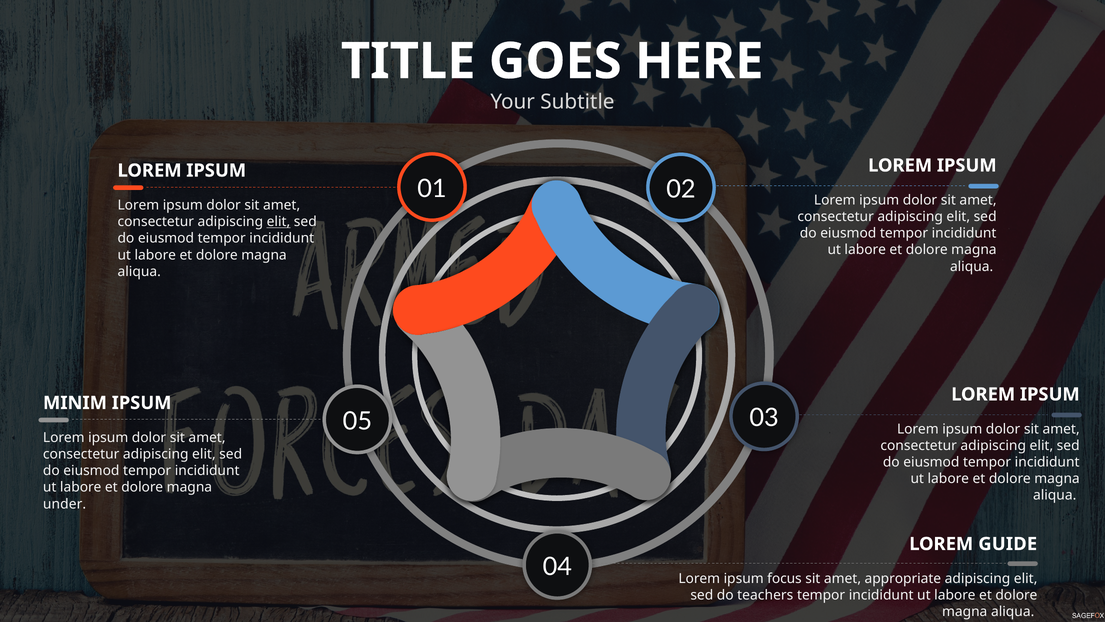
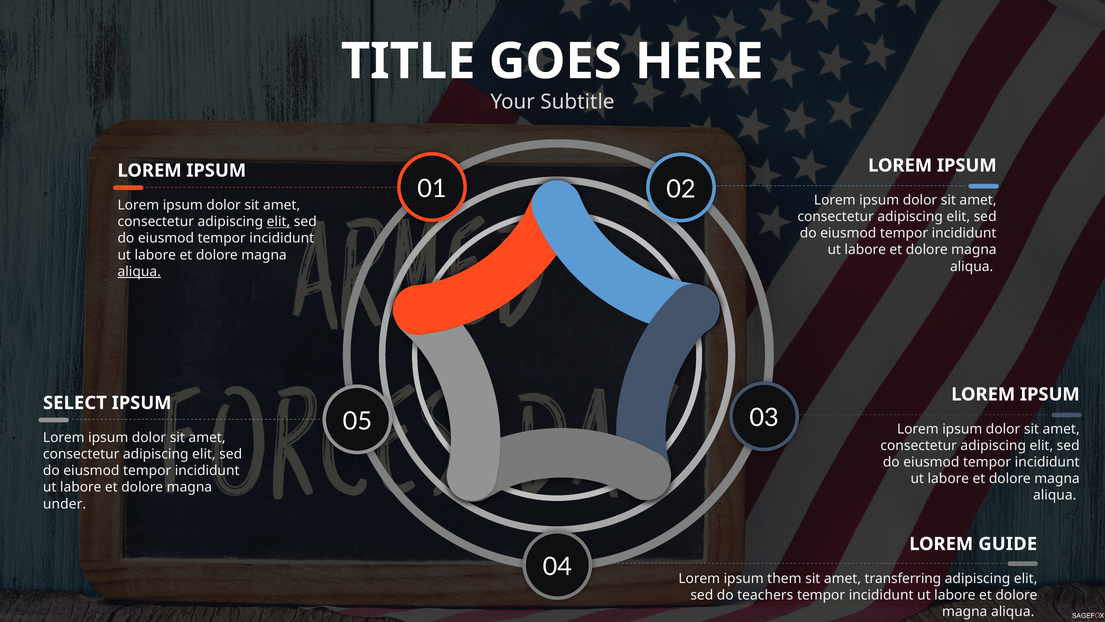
aliqua at (139, 271) underline: none -> present
MINIM: MINIM -> SELECT
focus: focus -> them
appropriate: appropriate -> transferring
